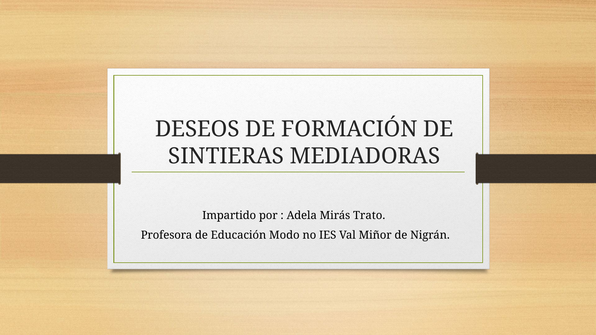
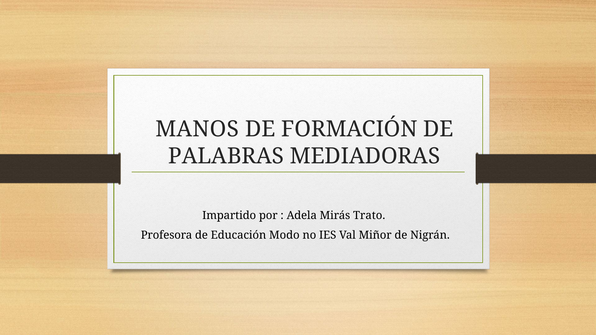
DESEOS: DESEOS -> MANOS
SINTIERAS: SINTIERAS -> PALABRAS
